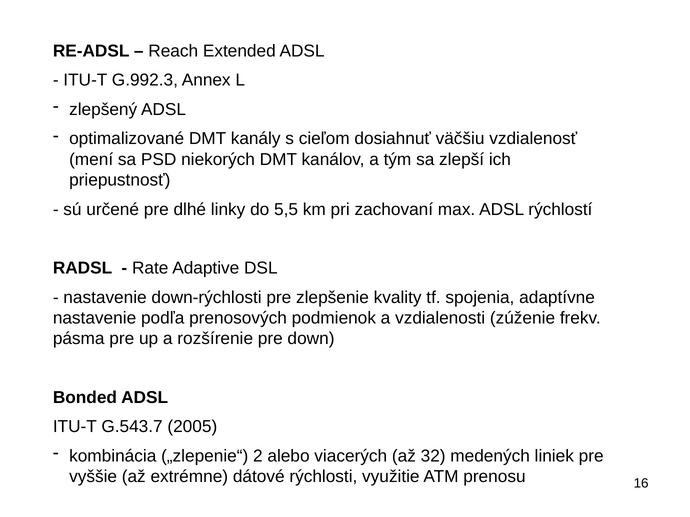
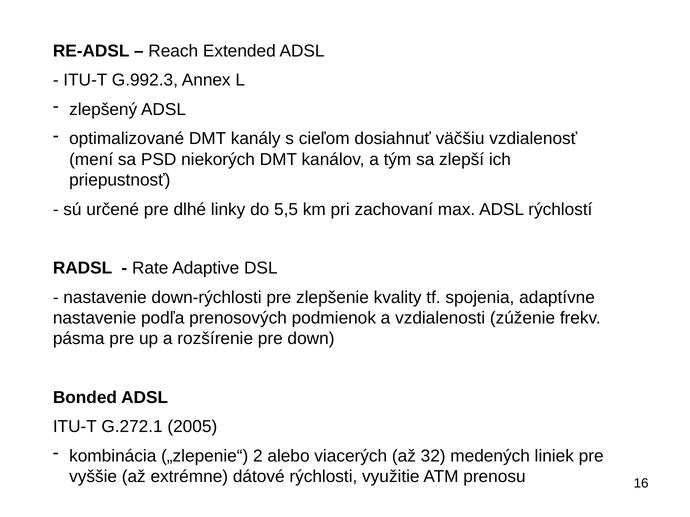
G.543.7: G.543.7 -> G.272.1
